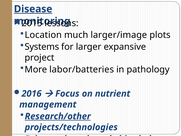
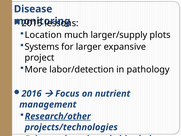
Disease underline: present -> none
larger/image: larger/image -> larger/supply
labor/batteries: labor/batteries -> labor/detection
